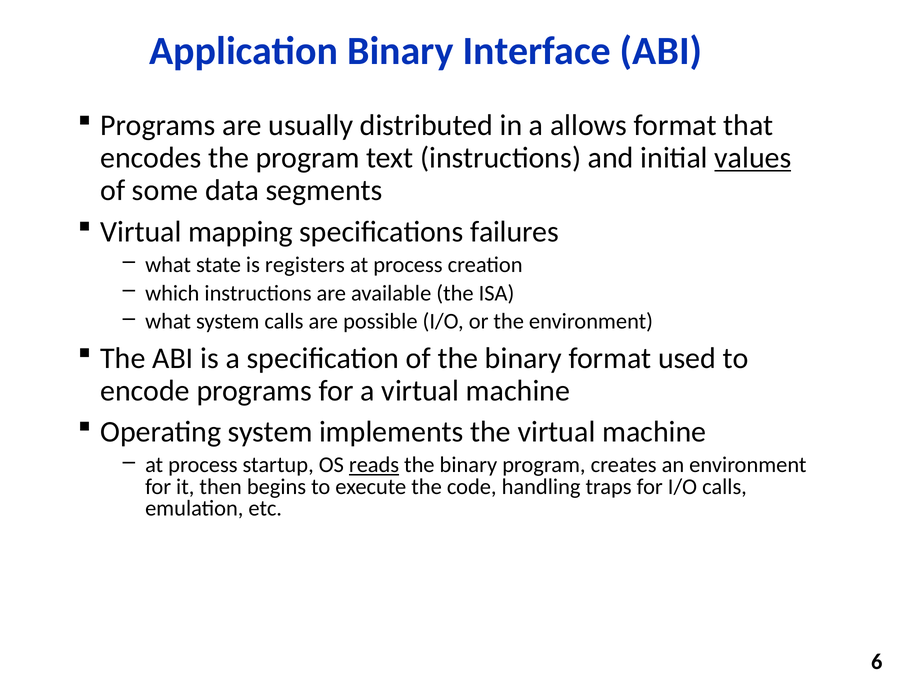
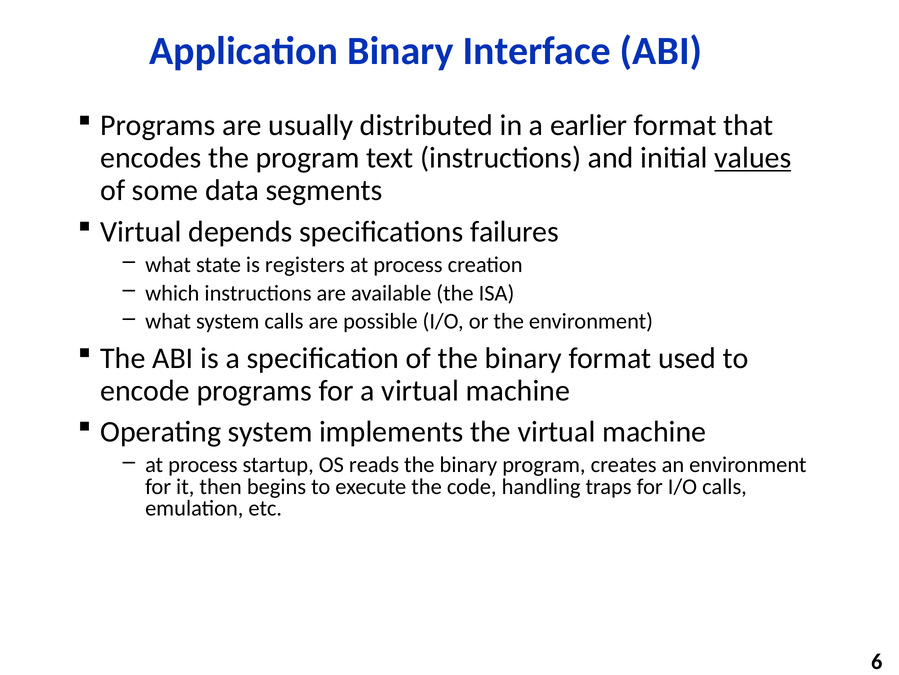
allows: allows -> earlier
mapping: mapping -> depends
reads underline: present -> none
